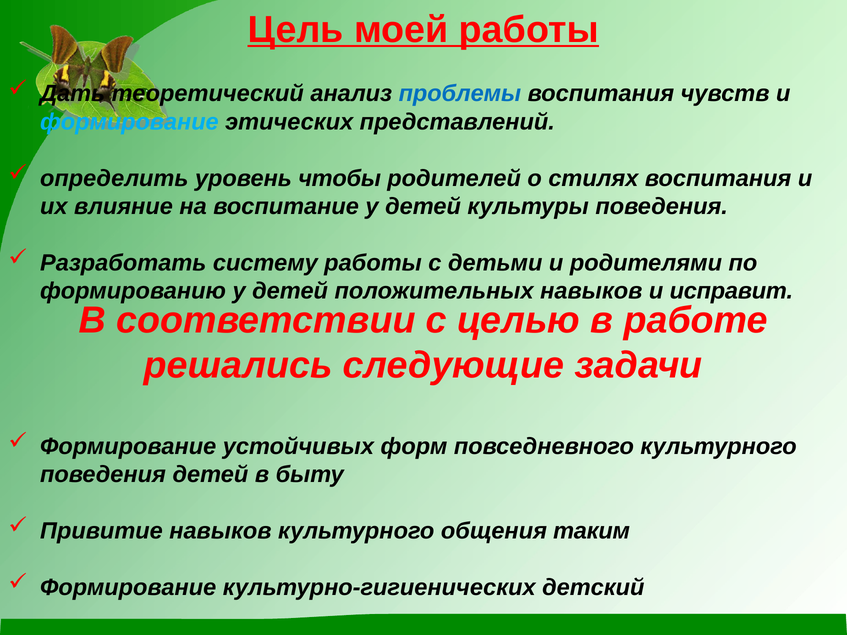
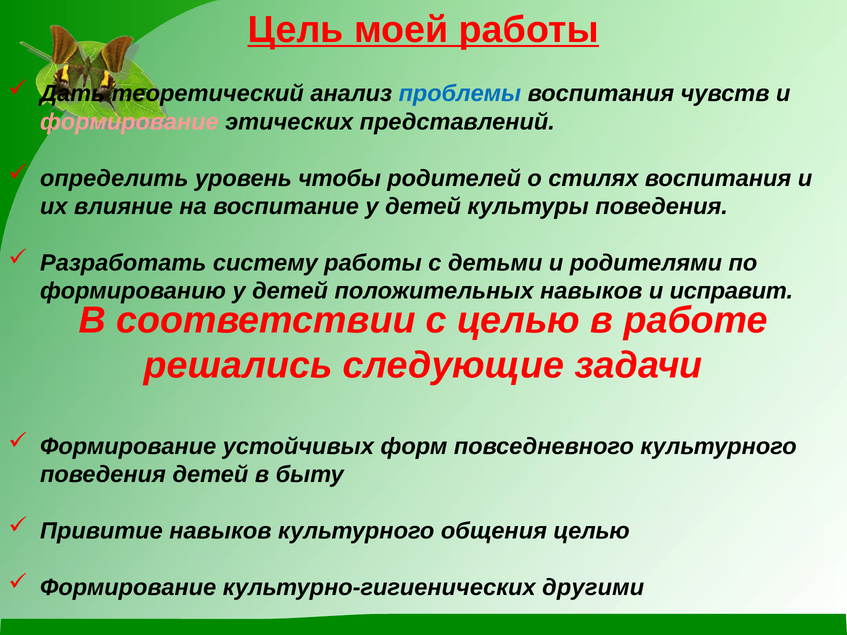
формирование at (129, 122) colour: light blue -> pink
общения таким: таким -> целью
детский: детский -> другими
